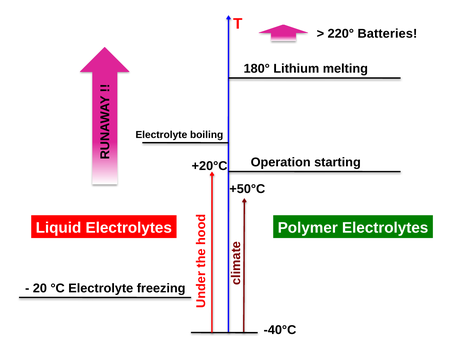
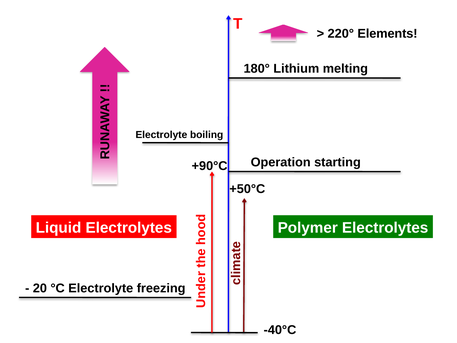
Batteries: Batteries -> Elements
+20°C: +20°C -> +90°C
